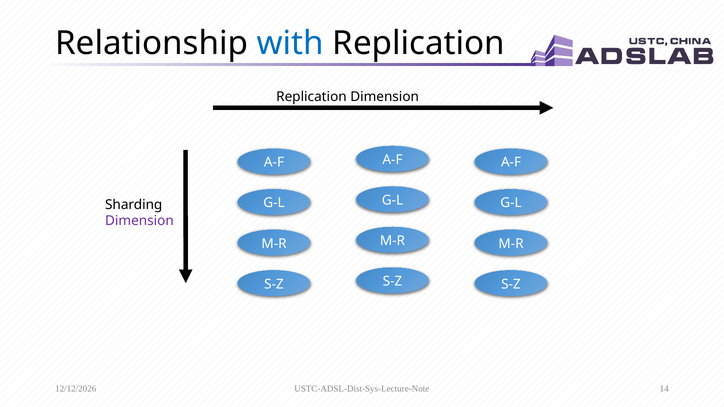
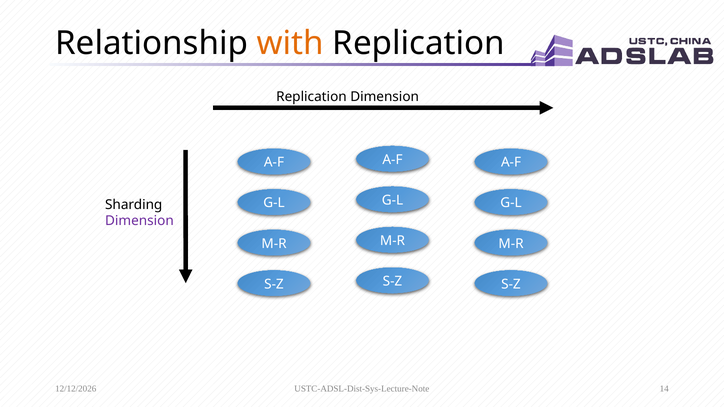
with colour: blue -> orange
